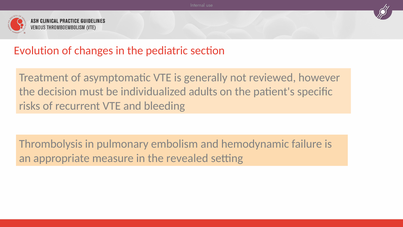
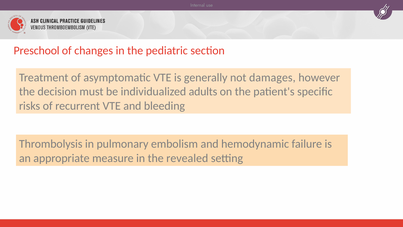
Evolution: Evolution -> Preschool
reviewed: reviewed -> damages
